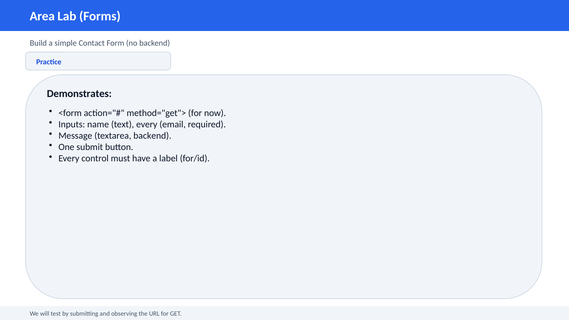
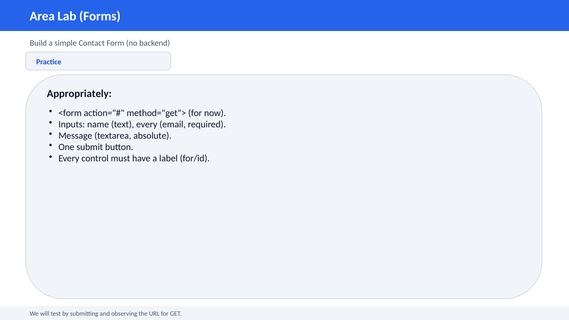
Demonstrates: Demonstrates -> Appropriately
textarea backend: backend -> absolute
